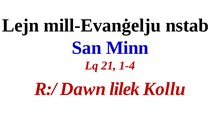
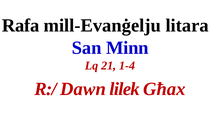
Lejn: Lejn -> Rafa
nstab: nstab -> litara
Kollu: Kollu -> Għax
